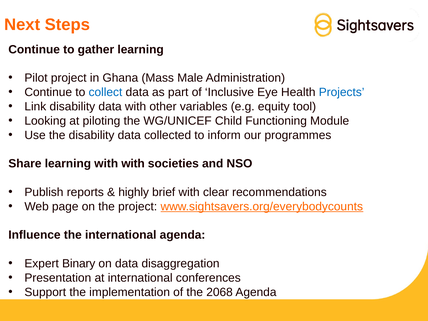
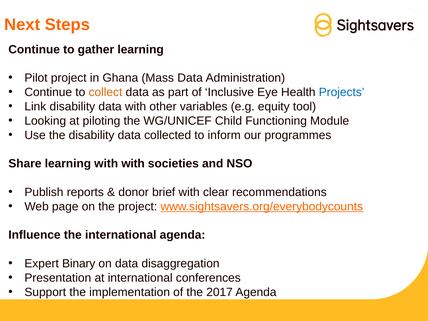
Mass Male: Male -> Data
collect colour: blue -> orange
highly: highly -> donor
2068: 2068 -> 2017
